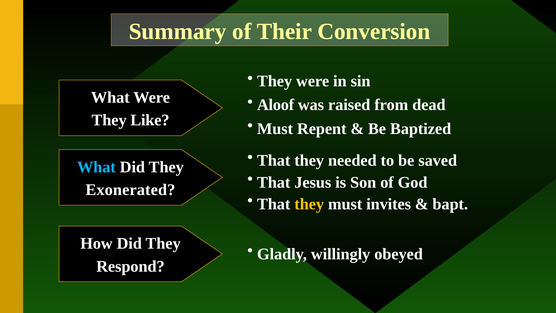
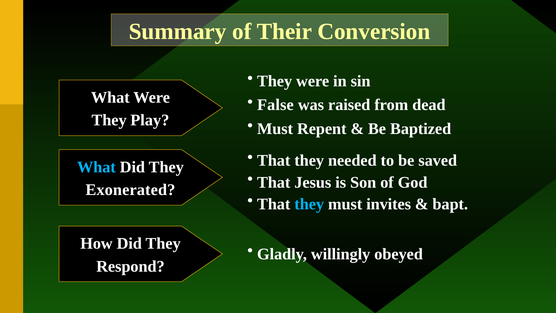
Aloof: Aloof -> False
Like: Like -> Play
they at (309, 204) colour: yellow -> light blue
